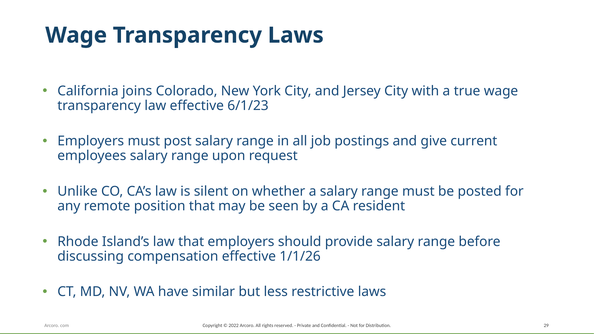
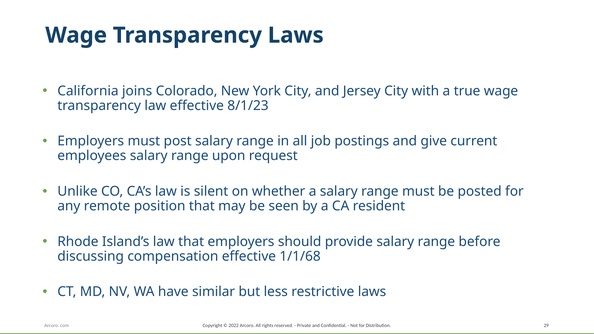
6/1/23: 6/1/23 -> 8/1/23
1/1/26: 1/1/26 -> 1/1/68
